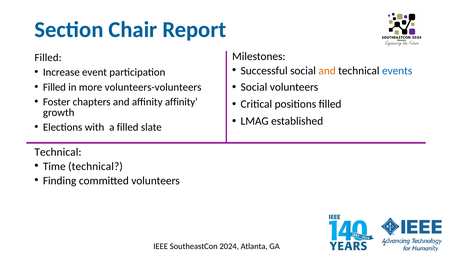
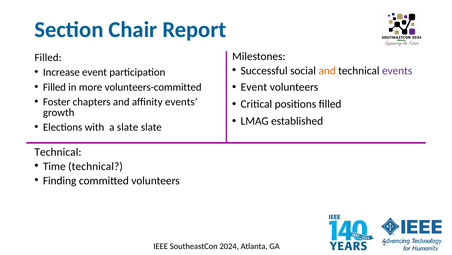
events at (397, 71) colour: blue -> purple
volunteers-volunteers: volunteers-volunteers -> volunteers-committed
Social at (254, 87): Social -> Event
affinity affinity: affinity -> events
a filled: filled -> slate
